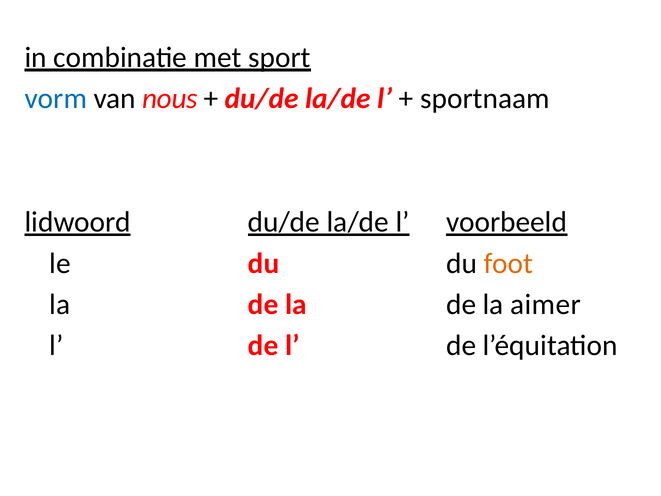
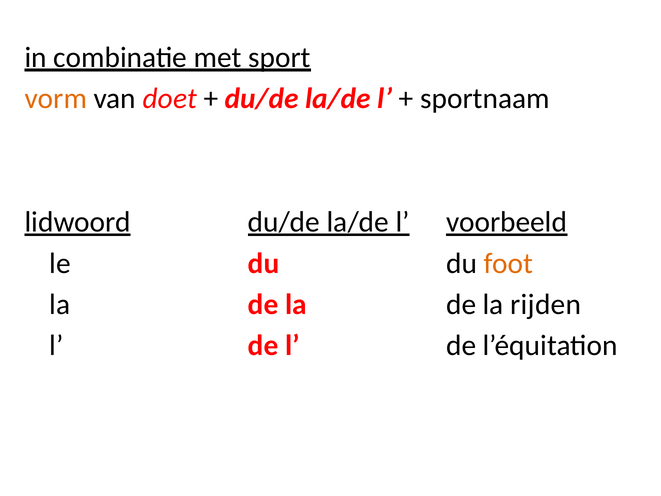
vorm colour: blue -> orange
nous: nous -> doet
aimer: aimer -> rijden
